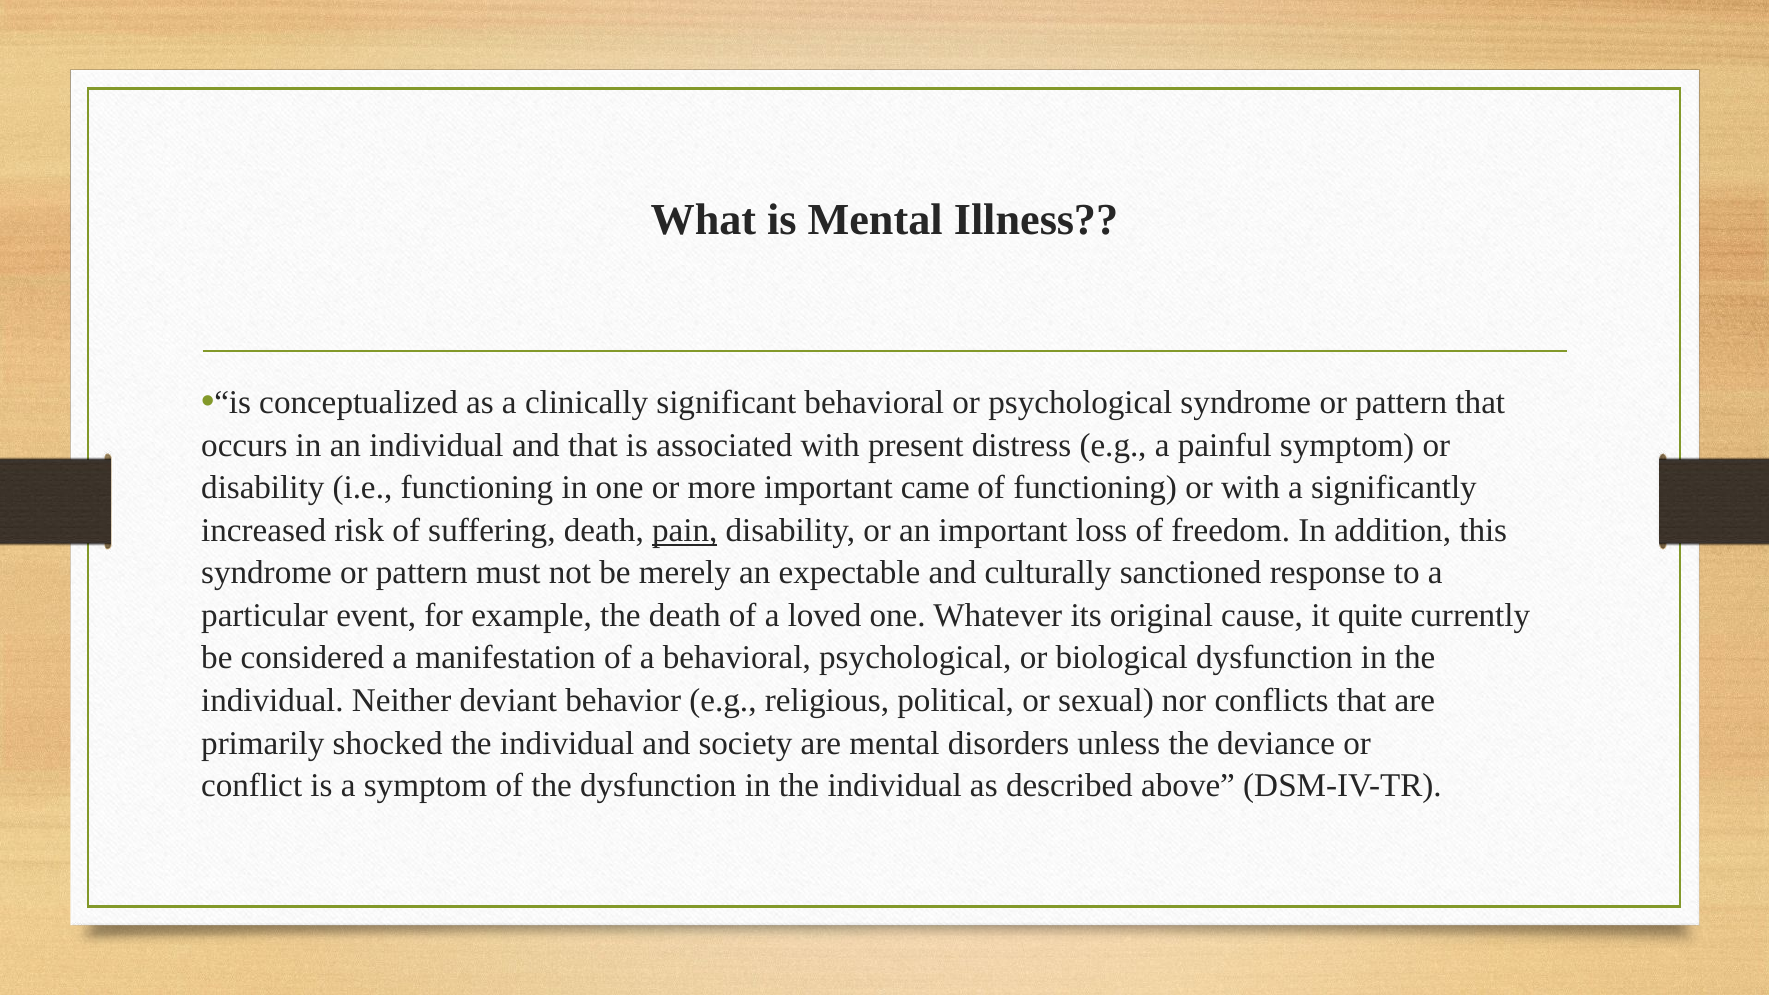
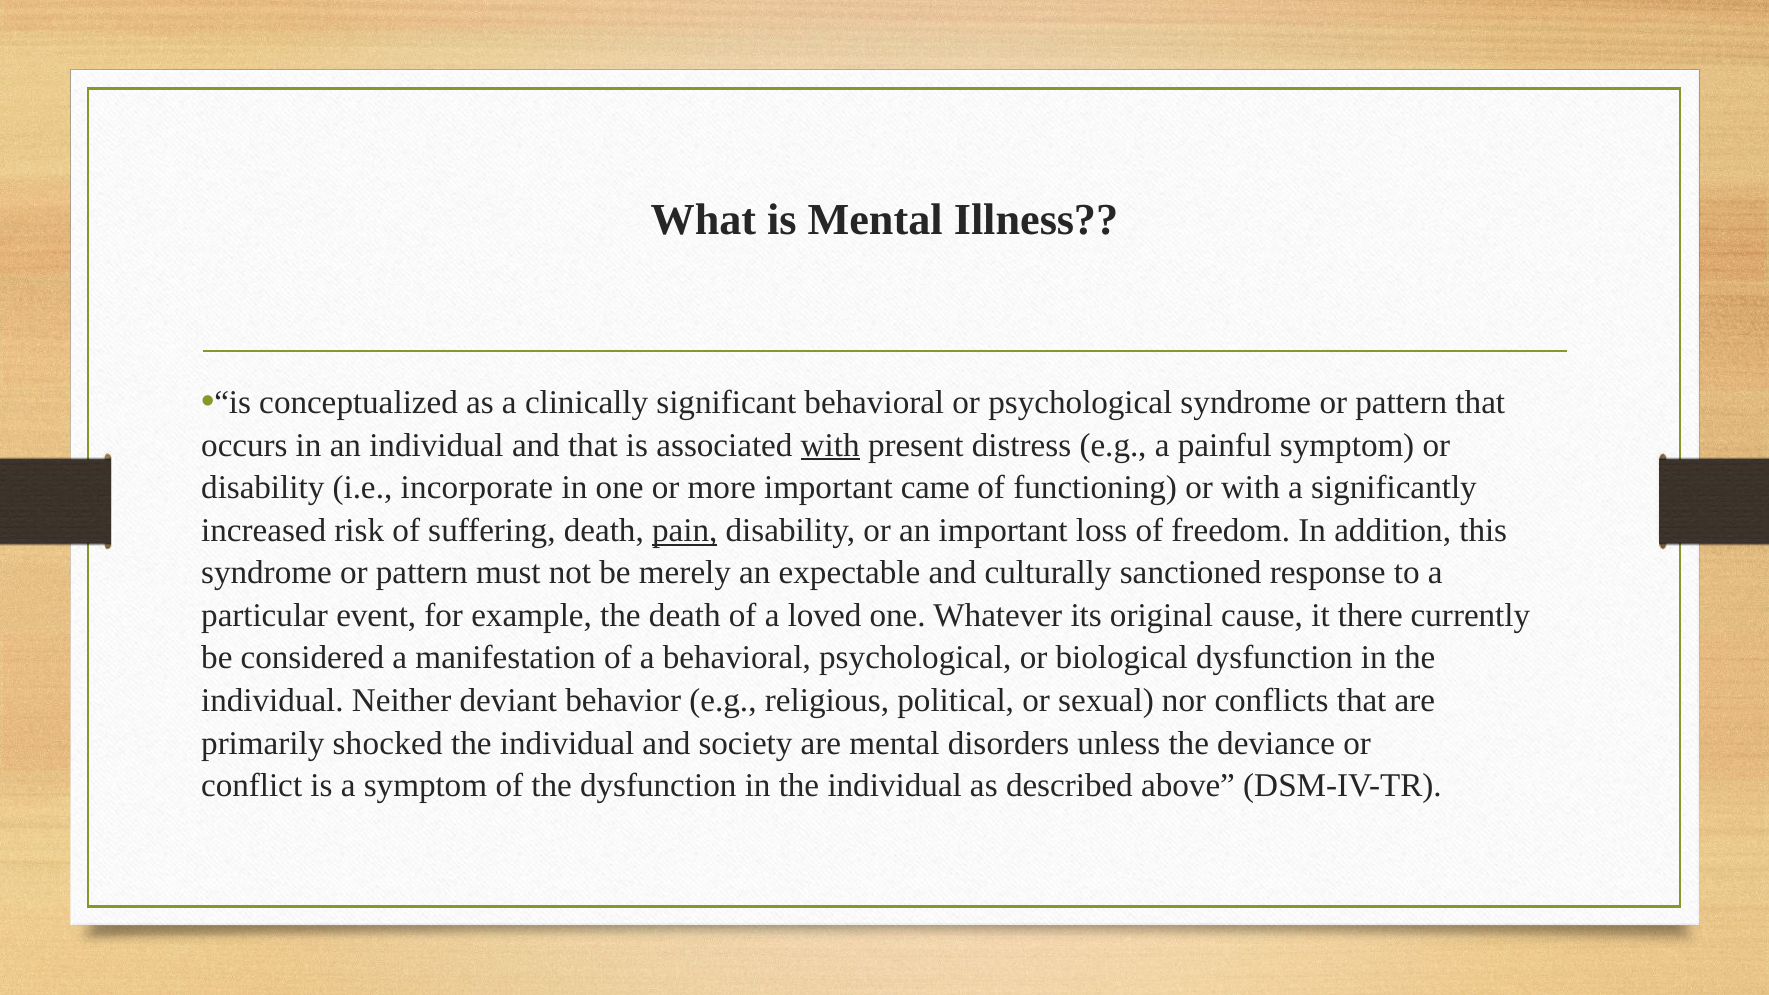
with at (830, 445) underline: none -> present
i.e functioning: functioning -> incorporate
quite: quite -> there
